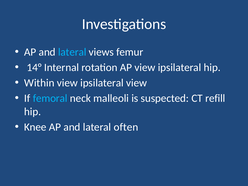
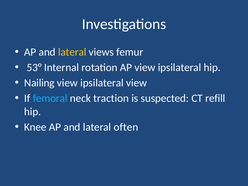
lateral at (72, 52) colour: light blue -> yellow
14°: 14° -> 53°
Within: Within -> Nailing
malleoli: malleoli -> traction
